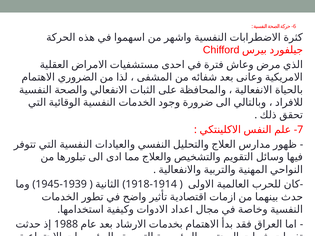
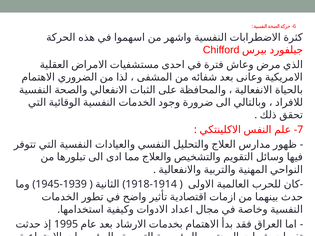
1988: 1988 -> 1995
